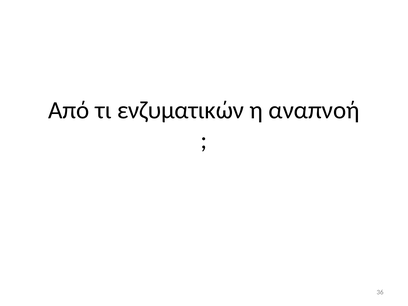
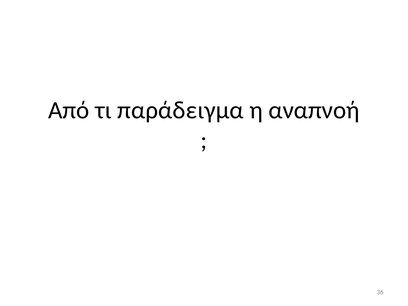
ενζυματικών: ενζυματικών -> παράδειγμα
